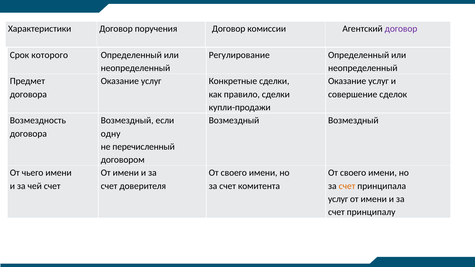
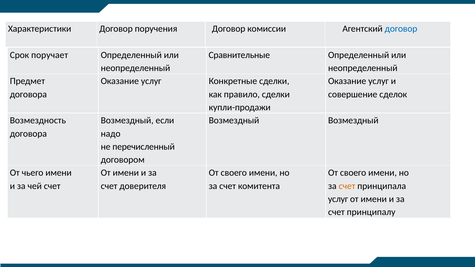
договор at (401, 29) colour: purple -> blue
которого: которого -> поручает
Регулирование: Регулирование -> Сравнительные
одну: одну -> надо
